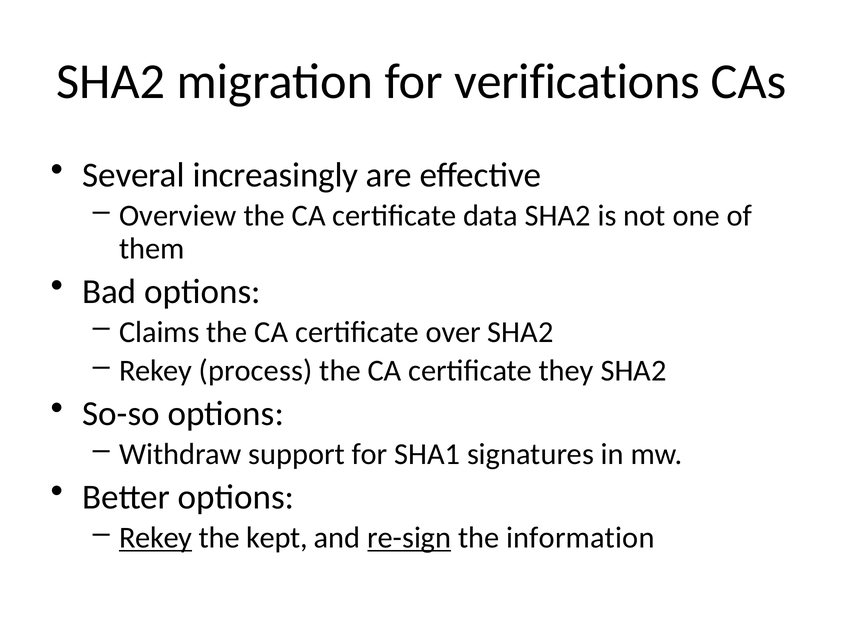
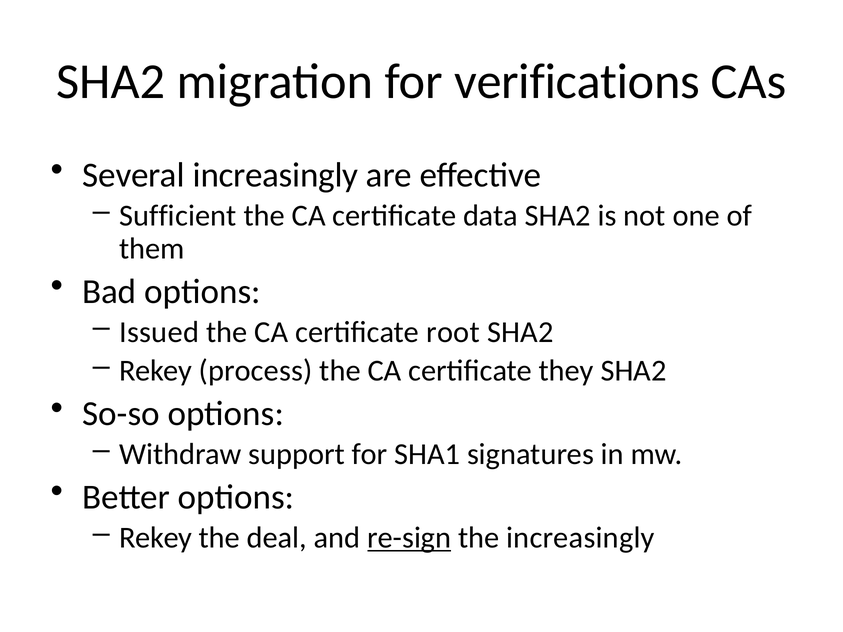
Overview: Overview -> Sufficient
Claims: Claims -> Issued
over: over -> root
Rekey at (156, 538) underline: present -> none
kept: kept -> deal
the information: information -> increasingly
